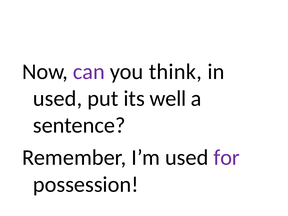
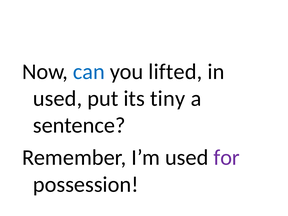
can colour: purple -> blue
think: think -> lifted
well: well -> tiny
